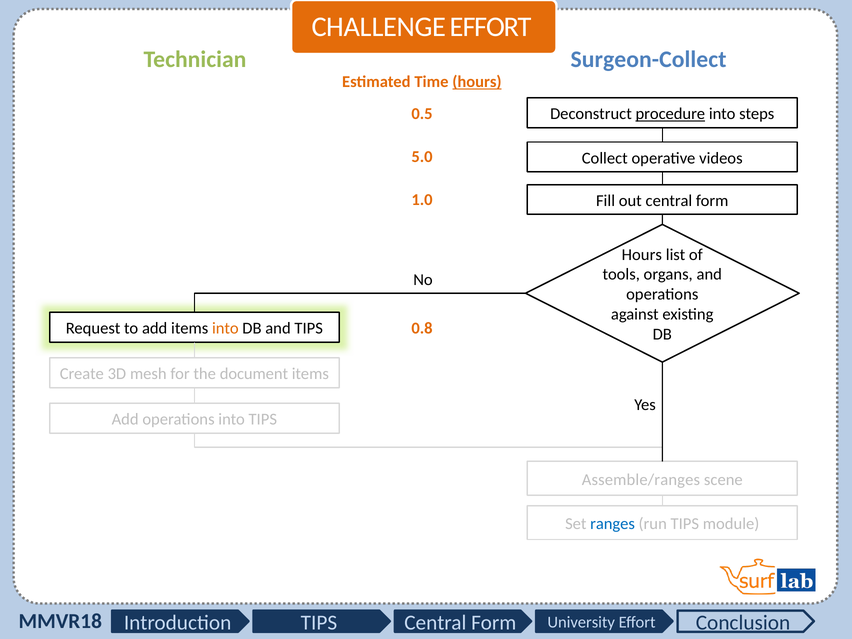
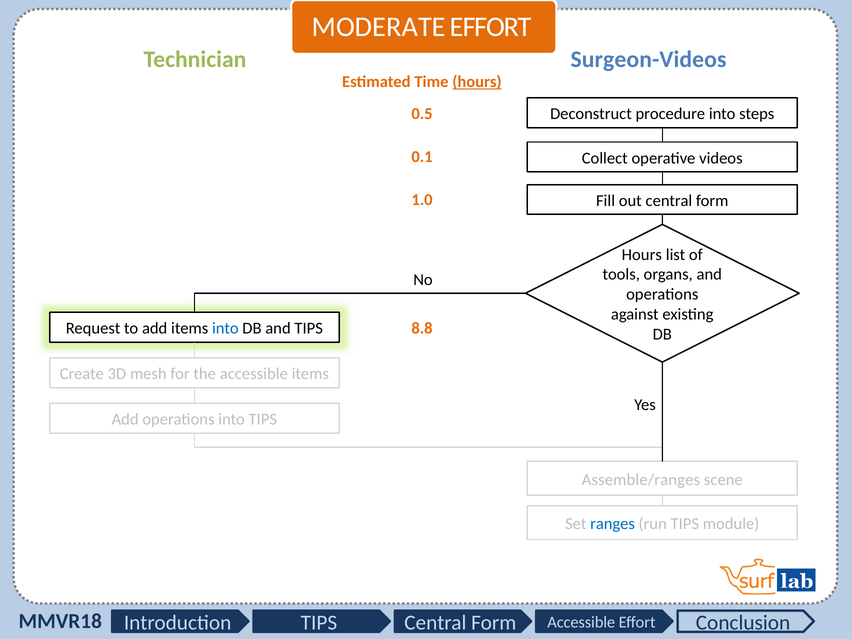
CHALLENGE: CHALLENGE -> MODERATE
Surgeon-Collect: Surgeon-Collect -> Surgeon-Videos
procedure underline: present -> none
5.0: 5.0 -> 0.1
0.8: 0.8 -> 8.8
into at (225, 328) colour: orange -> blue
the document: document -> accessible
TIPS University: University -> Accessible
